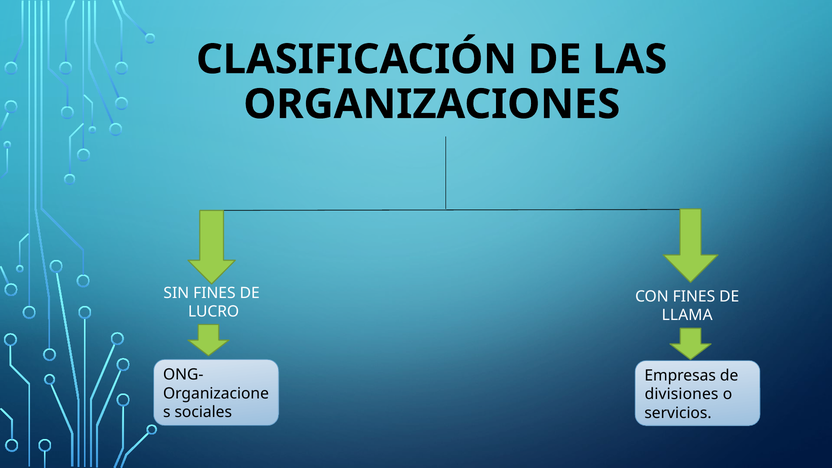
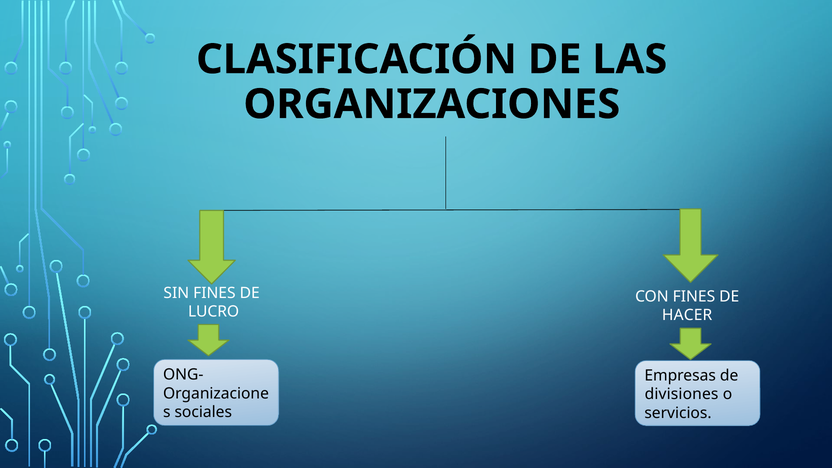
LLAMA: LLAMA -> HACER
